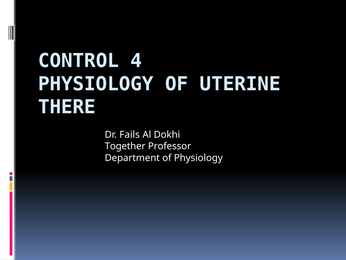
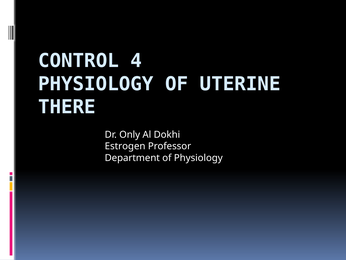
Fails: Fails -> Only
Together: Together -> Estrogen
